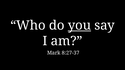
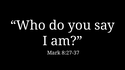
you underline: present -> none
